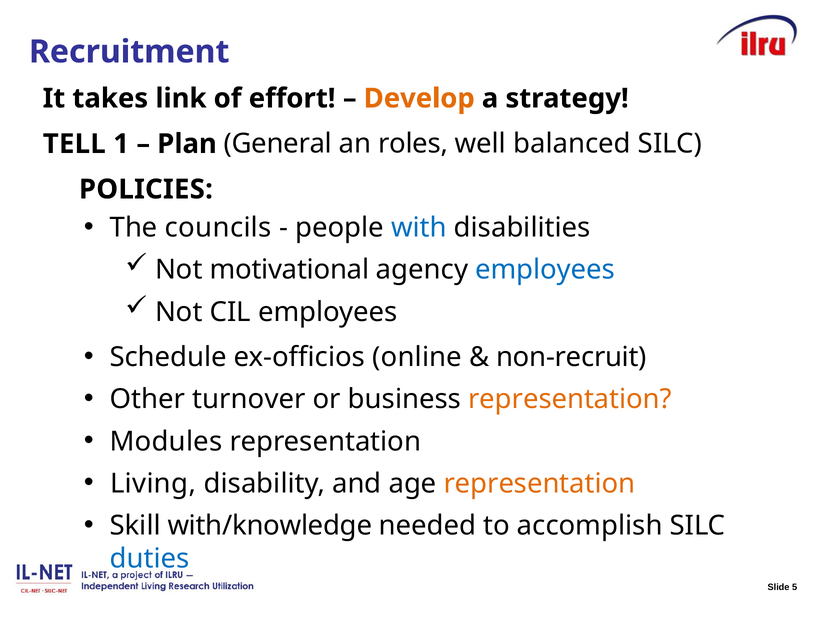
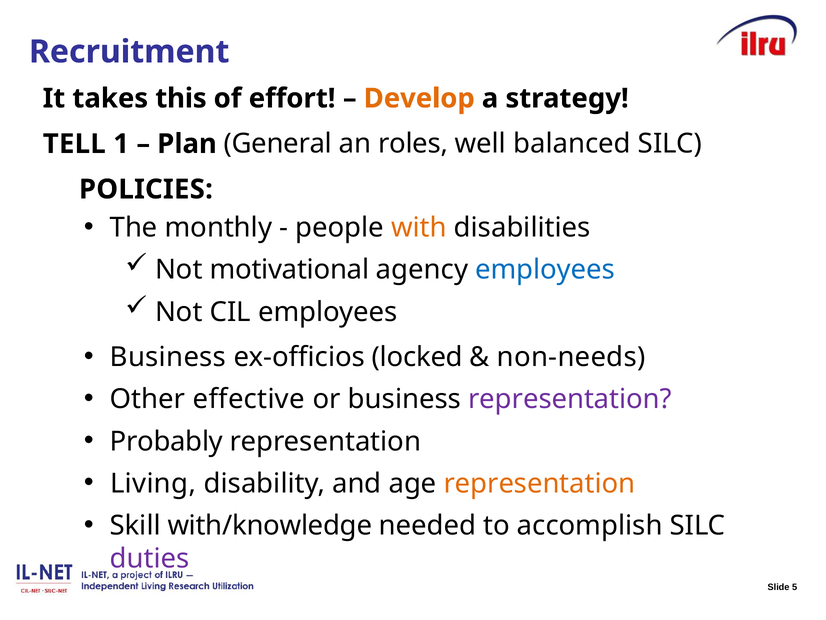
link: link -> this
councils: councils -> monthly
with colour: blue -> orange
Schedule at (168, 357): Schedule -> Business
online: online -> locked
non-recruit: non-recruit -> non-needs
turnover: turnover -> effective
representation at (570, 399) colour: orange -> purple
Modules: Modules -> Probably
duties colour: blue -> purple
